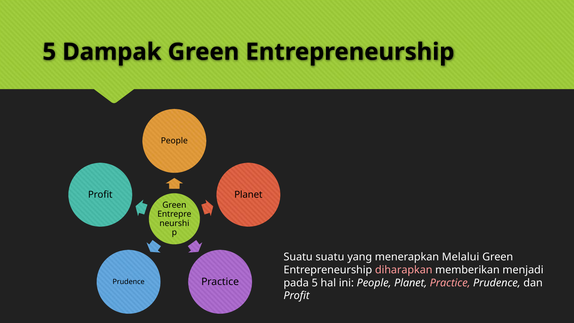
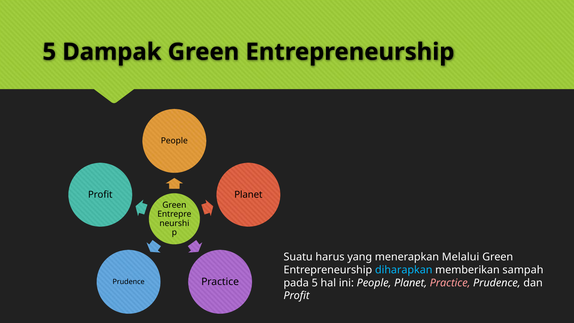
Suatu suatu: suatu -> harus
diharapkan colour: pink -> light blue
menjadi: menjadi -> sampah
